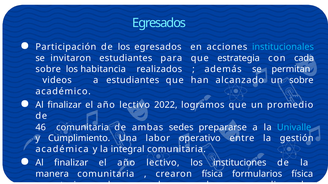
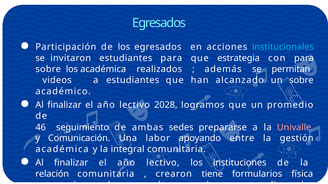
con cada: cada -> para
los habitancia: habitancia -> académica
2022: 2022 -> 2028
46 comunitaria: comunitaria -> seguimiento
Univalle colour: light blue -> pink
Cumplimiento: Cumplimiento -> Comunicación
operativo: operativo -> apoyando
manera: manera -> relación
crearon física: física -> tiene
